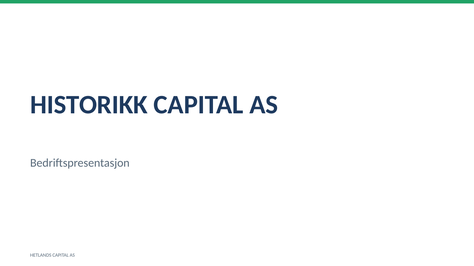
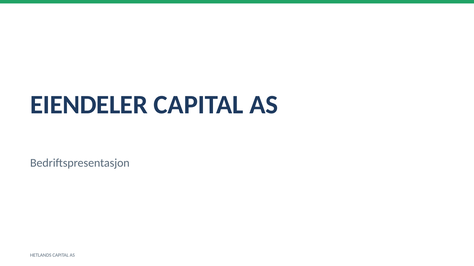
HISTORIKK: HISTORIKK -> EIENDELER
